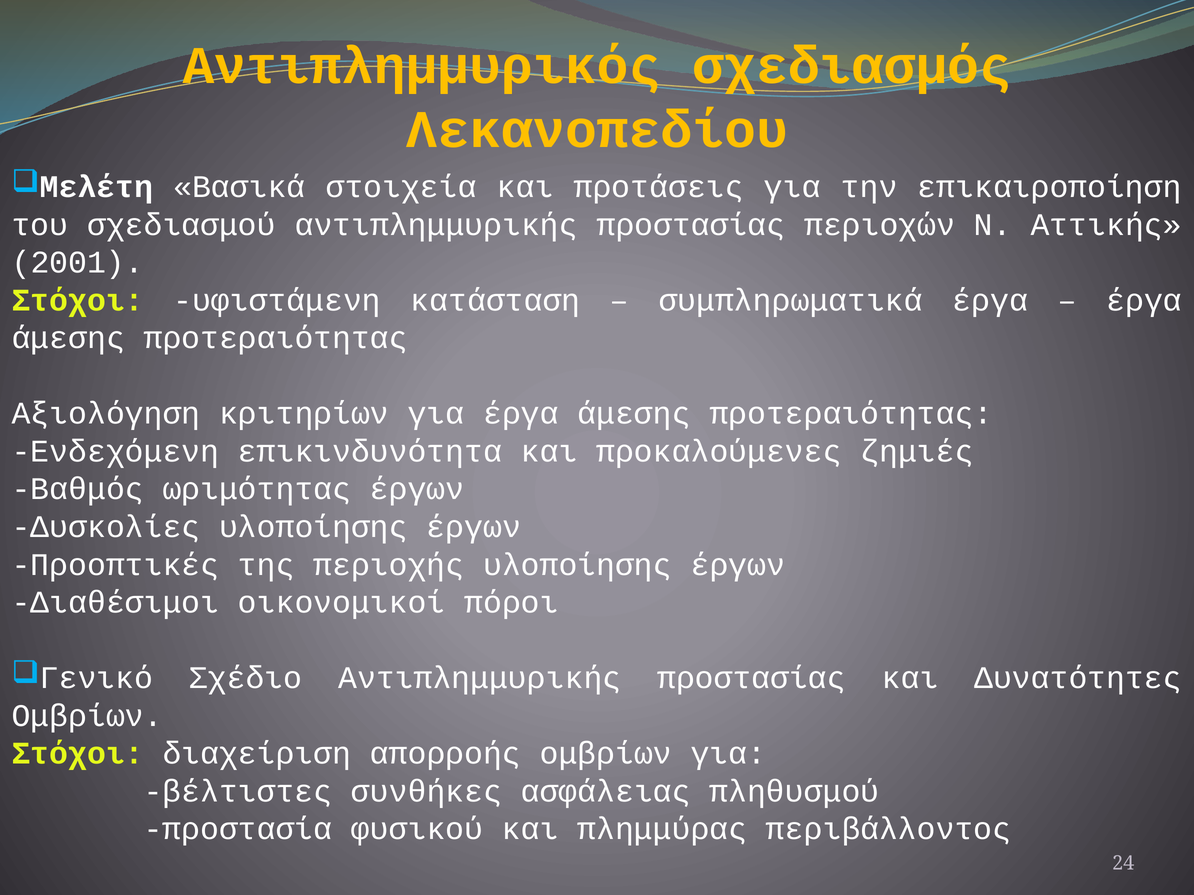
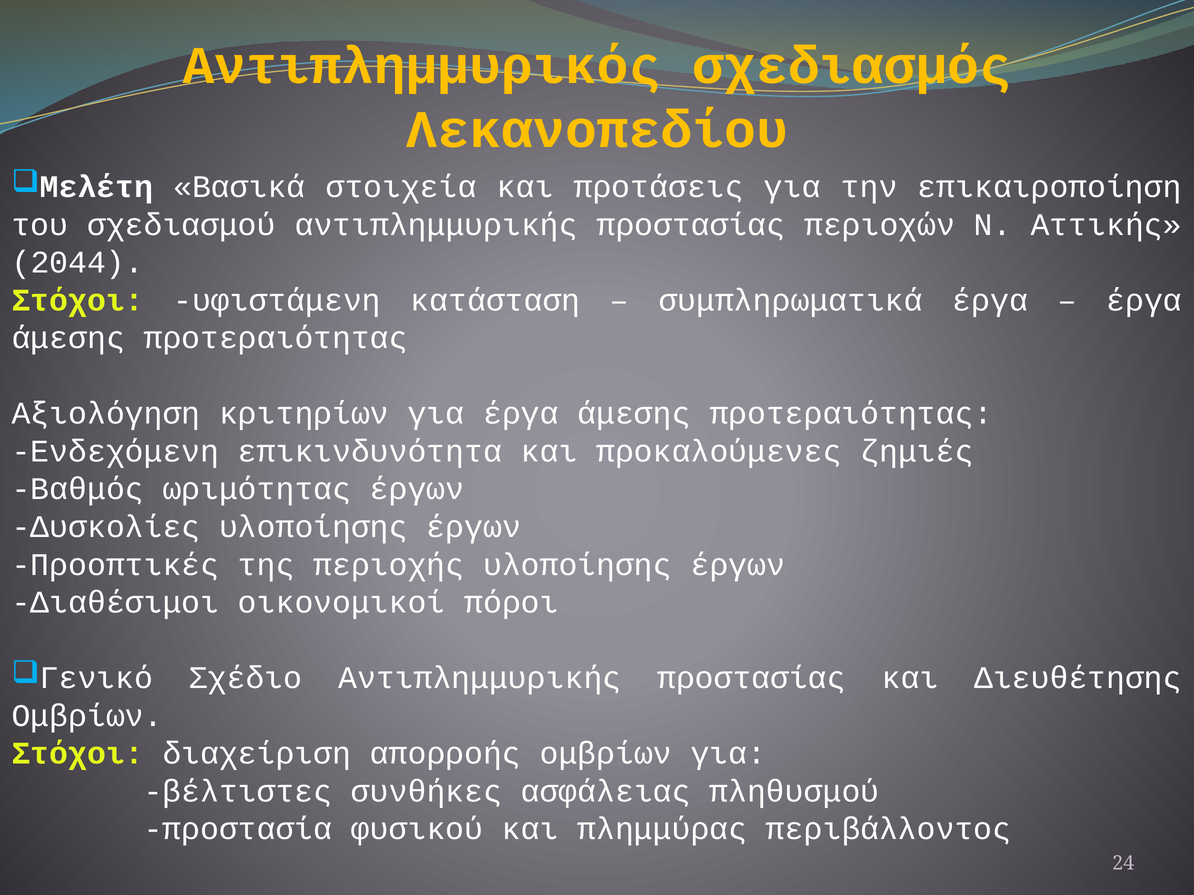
2001: 2001 -> 2044
Δυνατότητες: Δυνατότητες -> Διευθέτησης
